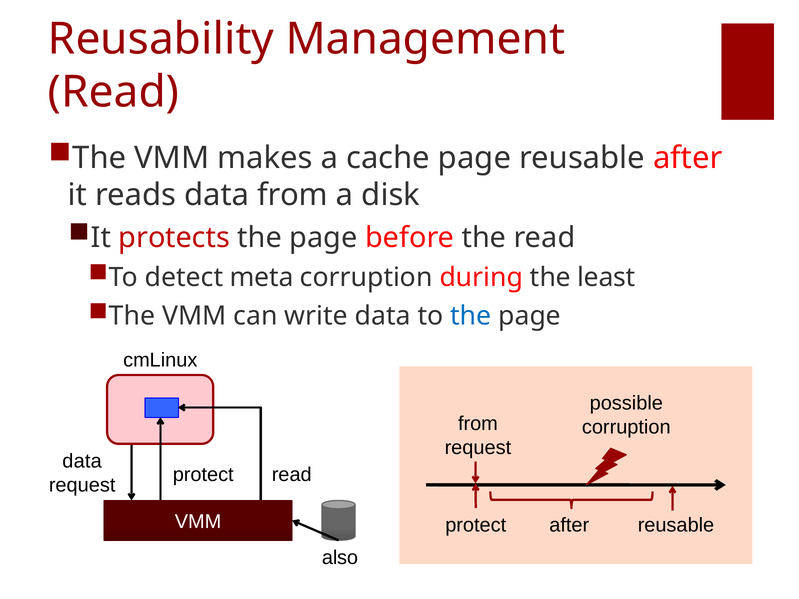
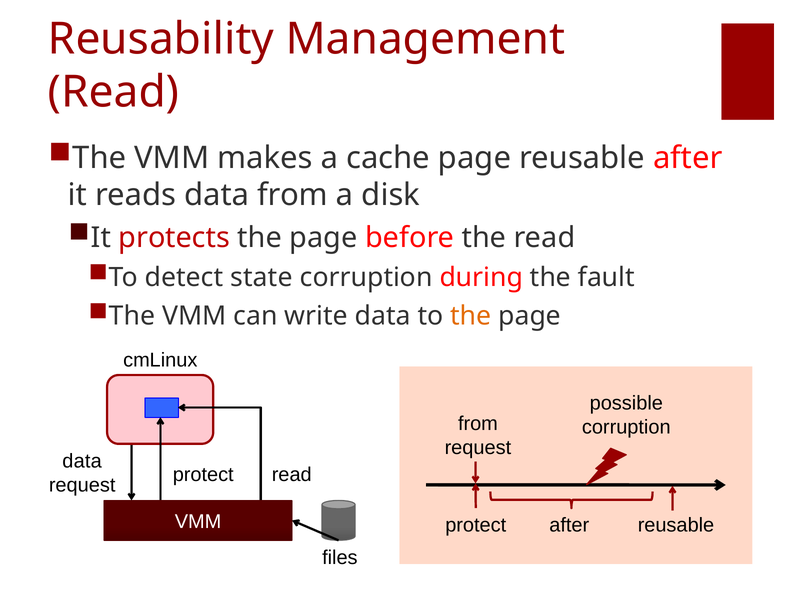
meta: meta -> state
least: least -> fault
the at (471, 316) colour: blue -> orange
also: also -> files
